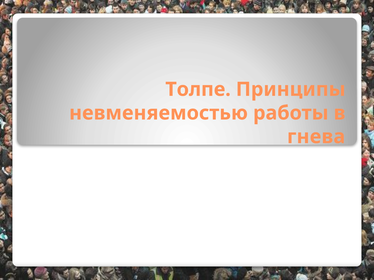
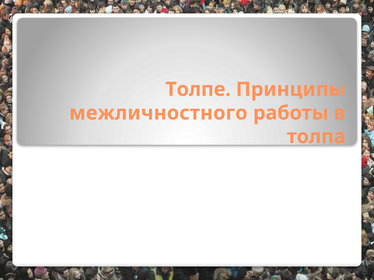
невменяемостью: невменяемостью -> межличностного
гнева: гнева -> толпа
